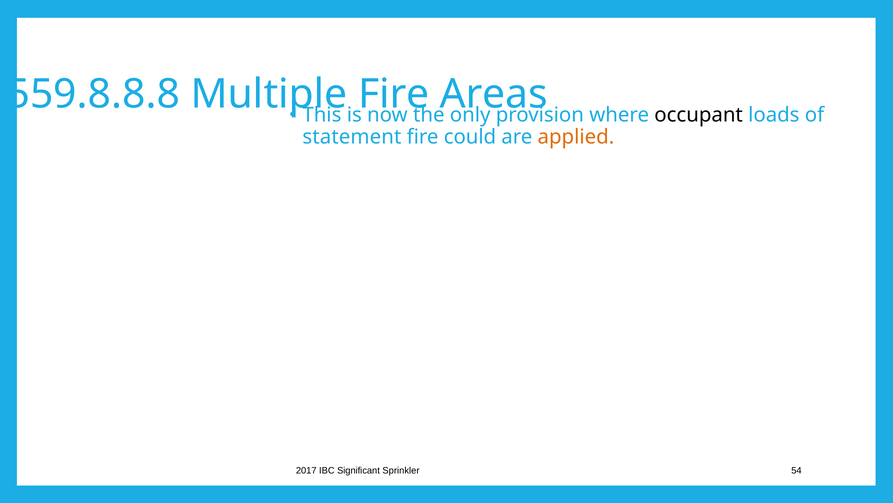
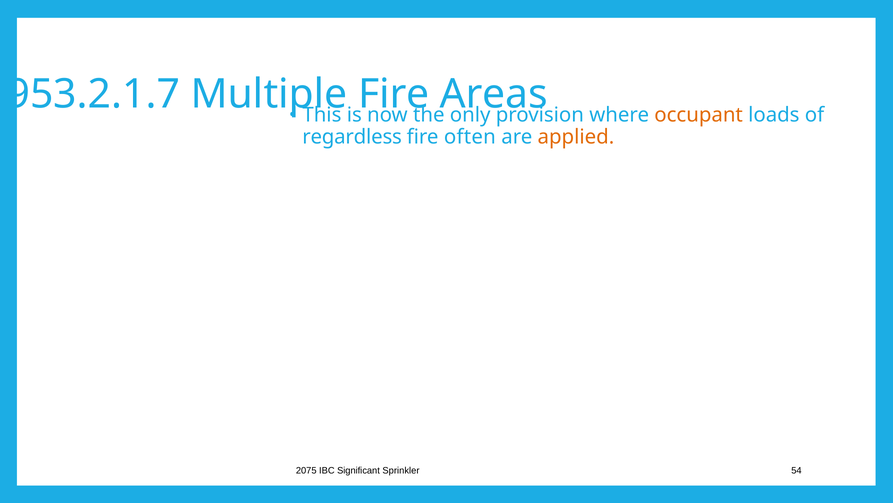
559.8.8.8: 559.8.8.8 -> 953.2.1.7
occupant colour: black -> orange
statement: statement -> regardless
could: could -> often
2017: 2017 -> 2075
